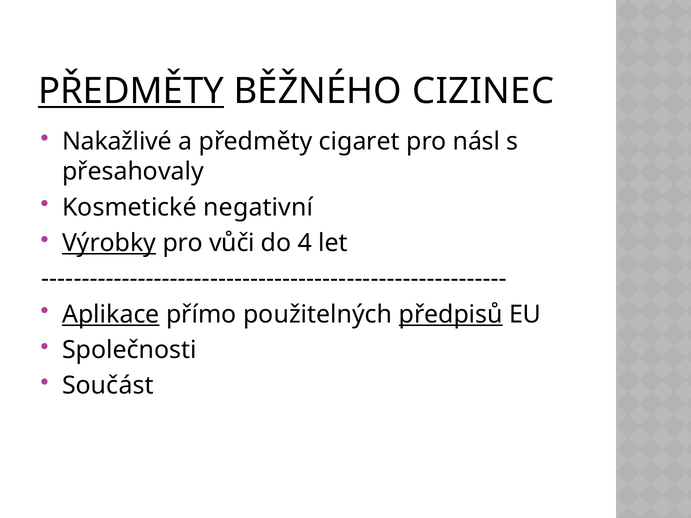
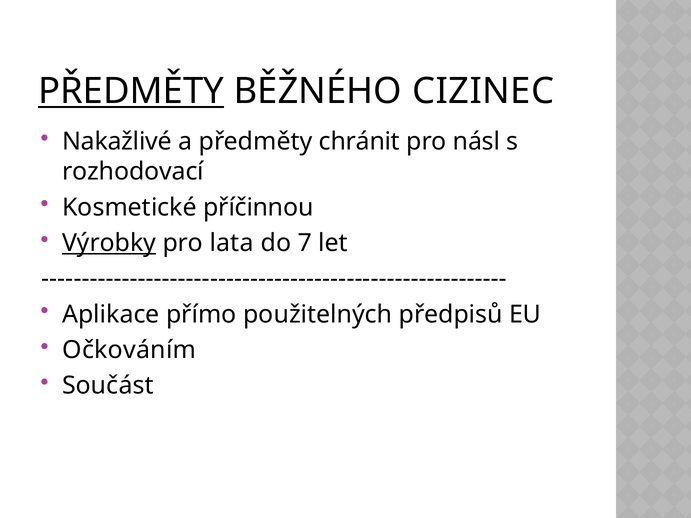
cigaret: cigaret -> chránit
přesahovaly: přesahovaly -> rozhodovací
negativní: negativní -> příčinnou
vůči: vůči -> lata
4: 4 -> 7
Aplikace underline: present -> none
předpisů underline: present -> none
Společnosti: Společnosti -> Očkováním
